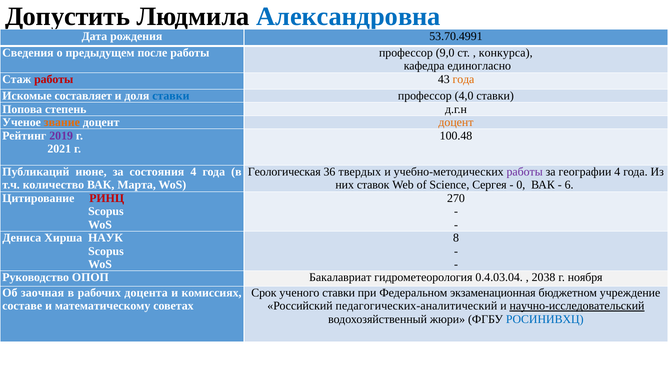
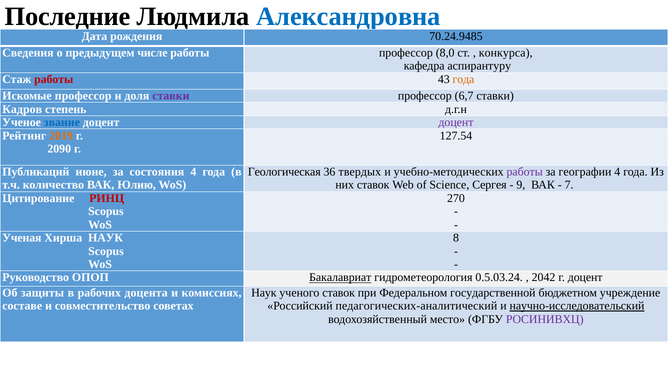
Допустить: Допустить -> Последние
53.70.4991: 53.70.4991 -> 70.24.9485
после: после -> числе
9,0: 9,0 -> 8,0
единогласно: единогласно -> аспирантуру
Искомые составляет: составляет -> профессор
ставки at (171, 96) colour: blue -> purple
4,0: 4,0 -> 6,7
Попова: Попова -> Кадров
звание colour: orange -> blue
доцент at (456, 122) colour: orange -> purple
2019 colour: purple -> orange
100.48: 100.48 -> 127.54
2021: 2021 -> 2090
Марта: Марта -> Юлию
0: 0 -> 9
6: 6 -> 7
Дениса: Дениса -> Ученая
Бакалавриат underline: none -> present
0.4.03.04: 0.4.03.04 -> 0.5.03.24
2038: 2038 -> 2042
г ноября: ноября -> доцент
заочная: заочная -> защиты
Срок at (264, 293): Срок -> Наук
ученого ставки: ставки -> ставок
экзаменационная: экзаменационная -> государственной
математическому: математическому -> совместительство
жюри: жюри -> место
РОСИНИВХЦ colour: blue -> purple
